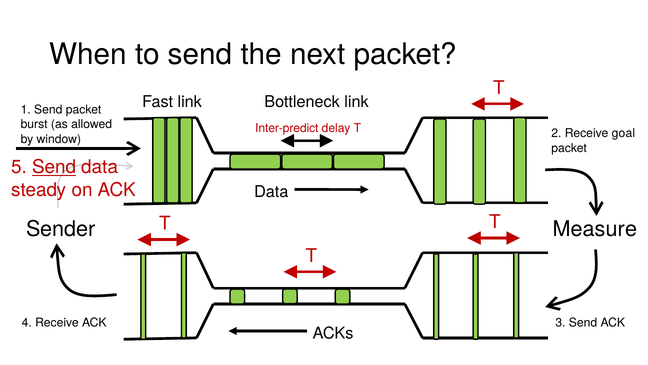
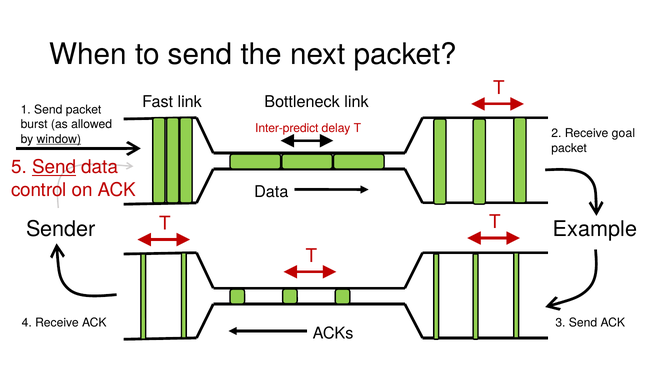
window underline: none -> present
steady: steady -> control
Measure: Measure -> Example
